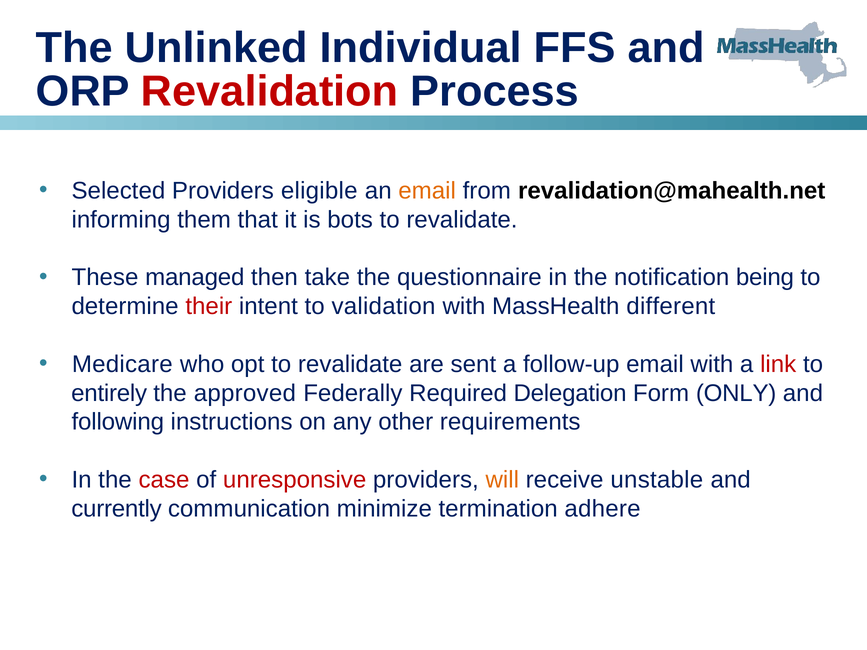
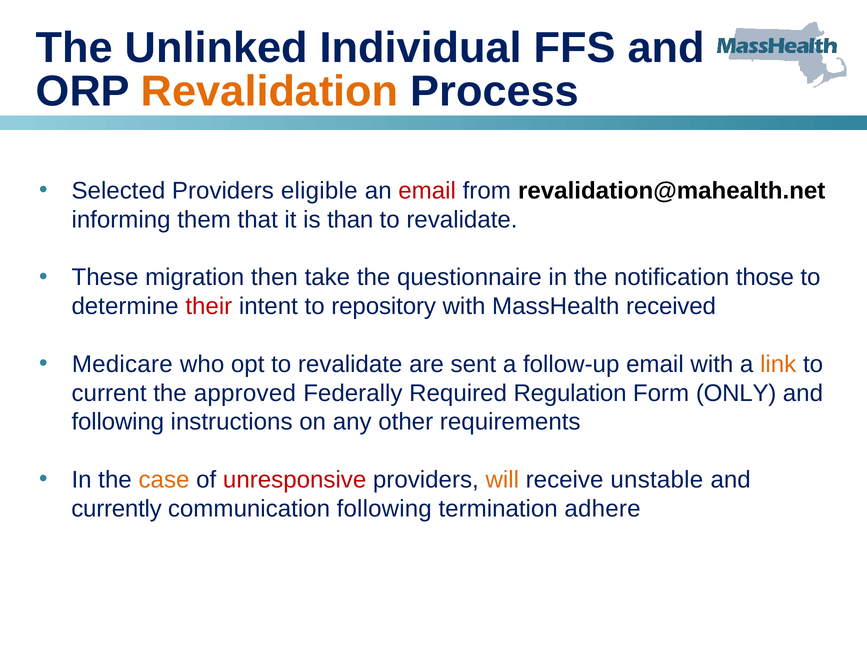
Revalidation colour: red -> orange
email at (427, 191) colour: orange -> red
bots: bots -> than
managed: managed -> migration
being: being -> those
validation: validation -> repository
different: different -> received
link colour: red -> orange
entirely: entirely -> current
Delegation: Delegation -> Regulation
case colour: red -> orange
communication minimize: minimize -> following
